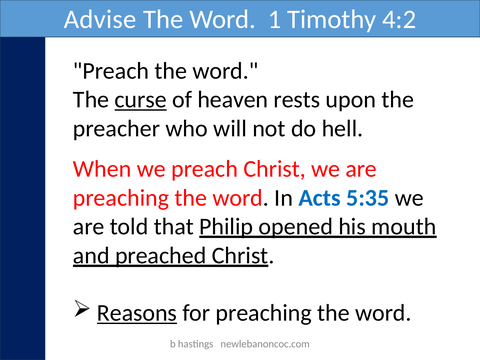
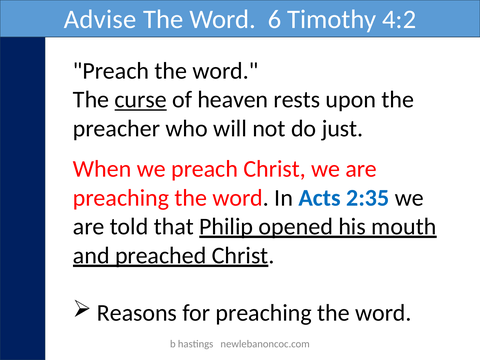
1: 1 -> 6
hell: hell -> just
5:35: 5:35 -> 2:35
Reasons underline: present -> none
